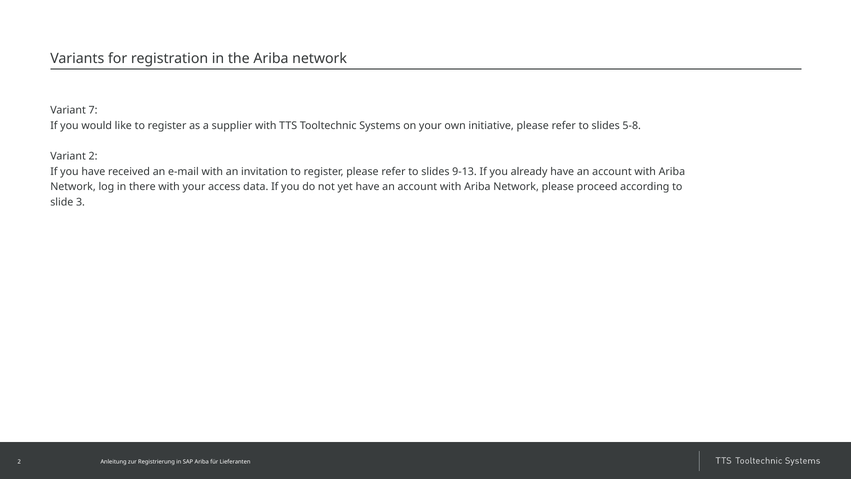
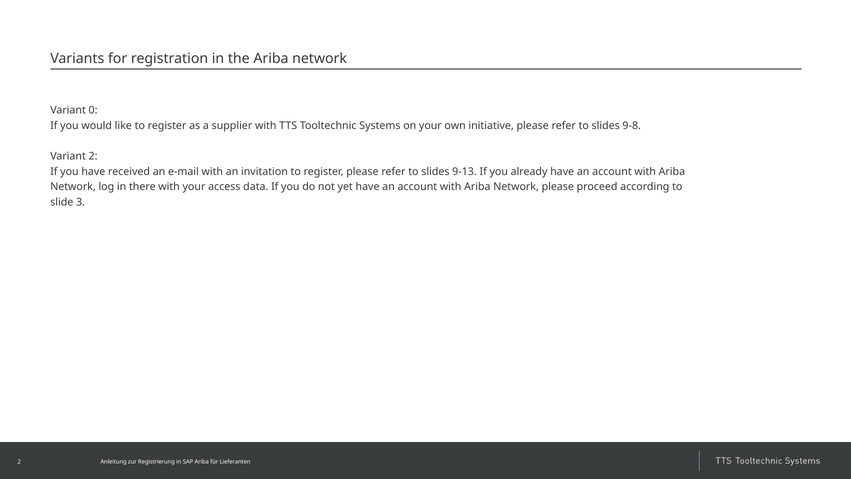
7: 7 -> 0
5-8: 5-8 -> 9-8
